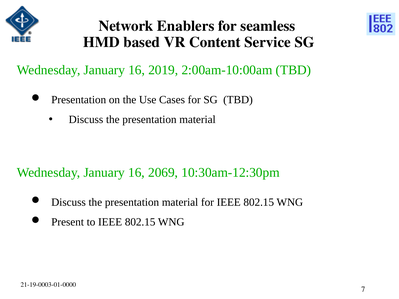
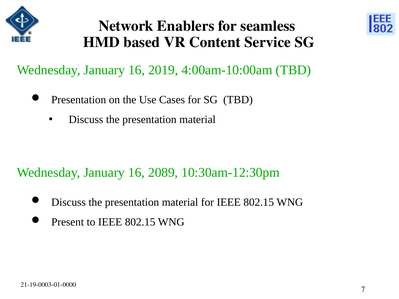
2:00am-10:00am: 2:00am-10:00am -> 4:00am-10:00am
2069: 2069 -> 2089
